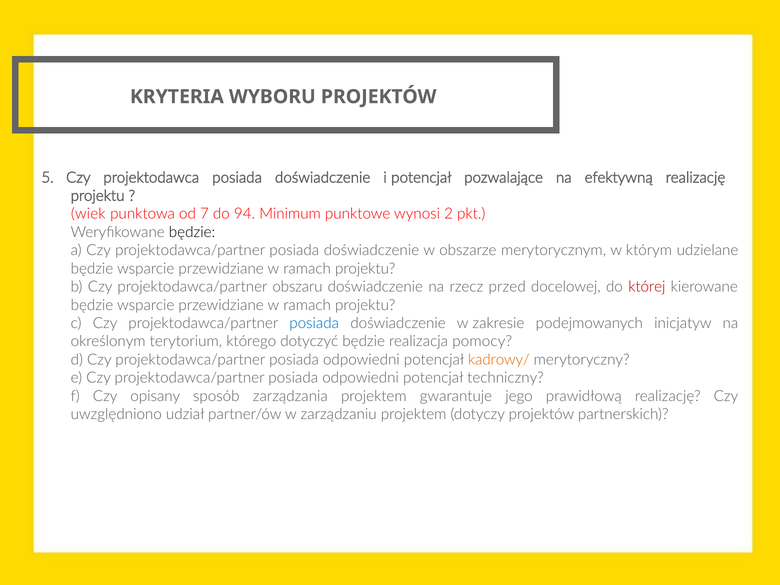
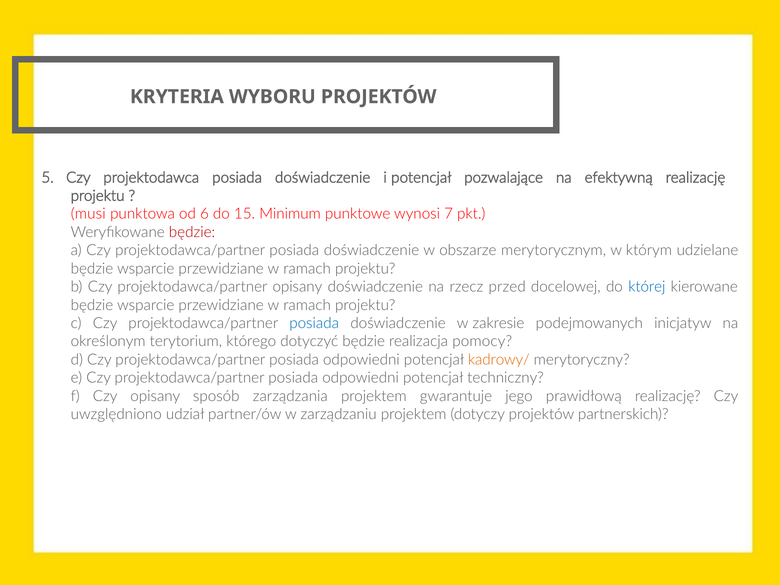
wiek: wiek -> musi
7: 7 -> 6
94: 94 -> 15
2: 2 -> 7
będzie at (192, 232) colour: black -> red
projektodawca/partner obszaru: obszaru -> opisany
której colour: red -> blue
